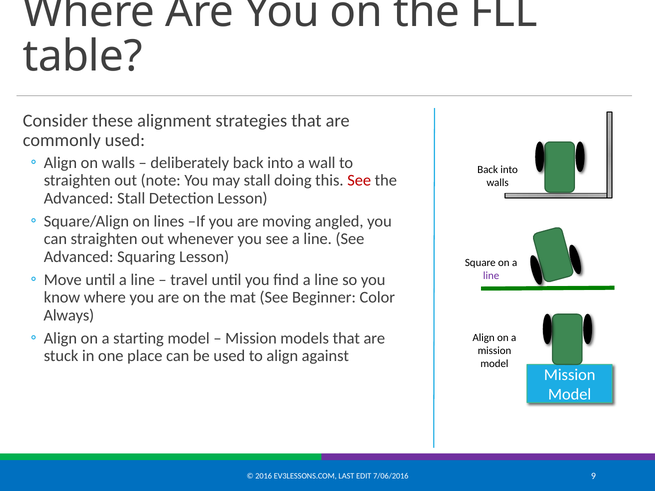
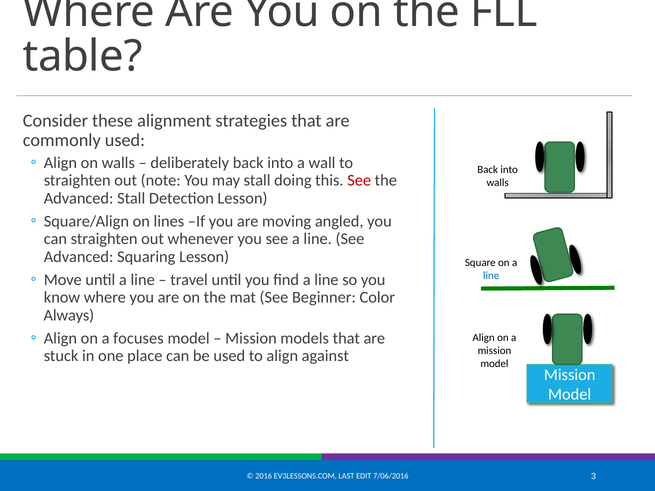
line at (491, 276) colour: purple -> blue
starting: starting -> focuses
9: 9 -> 3
